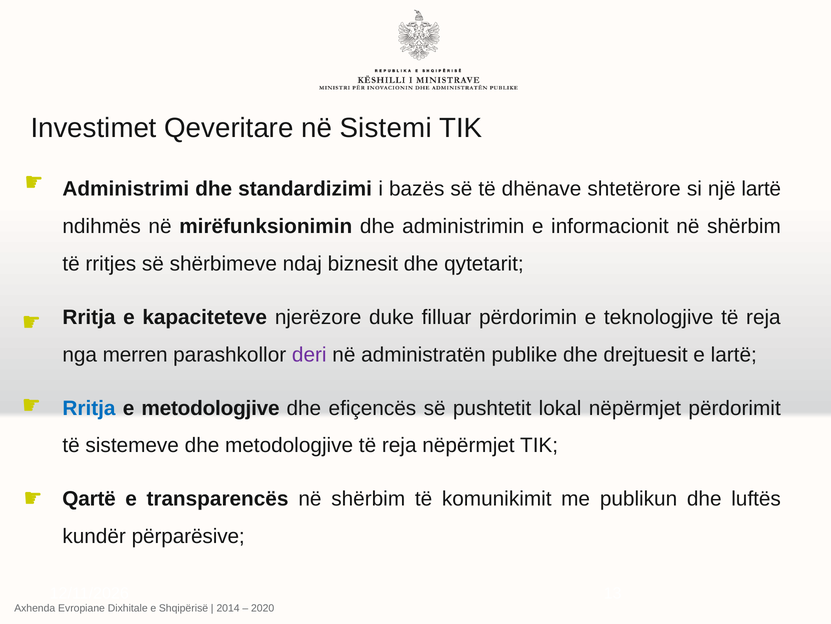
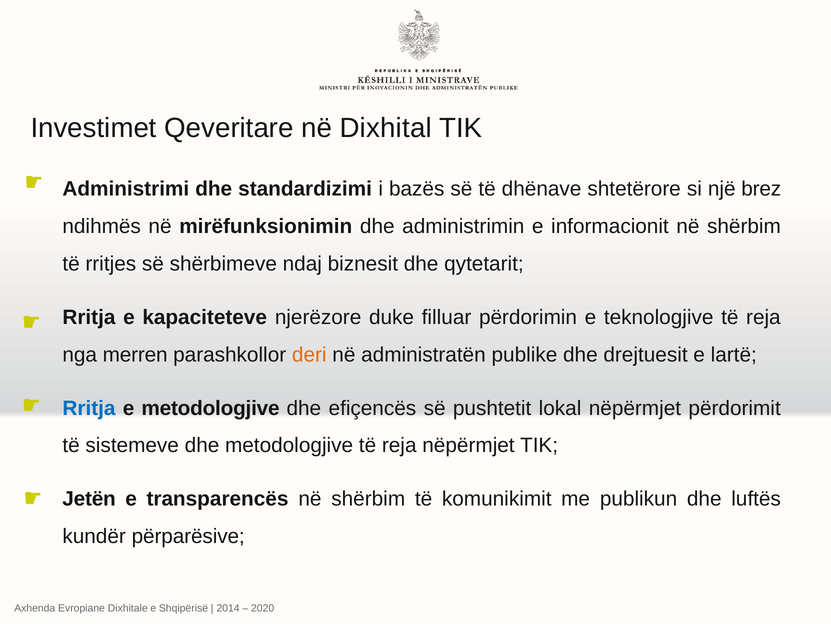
Sistemi: Sistemi -> Dixhital
një lartë: lartë -> brez
deri colour: purple -> orange
Qartë: Qartë -> Jetën
